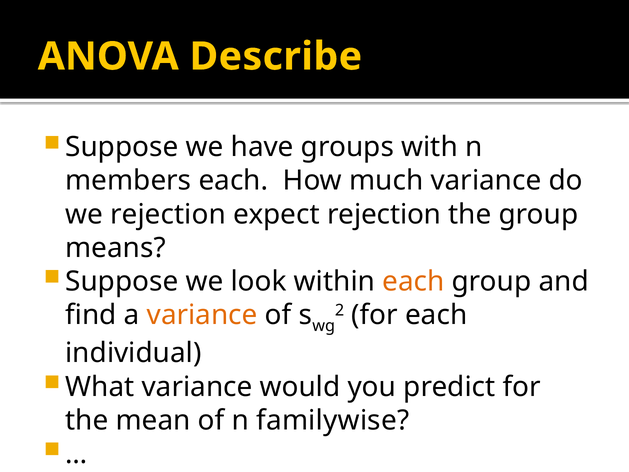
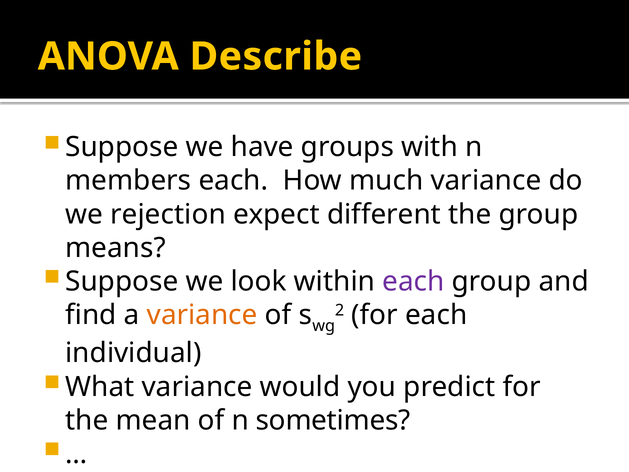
expect rejection: rejection -> different
each at (413, 281) colour: orange -> purple
familywise: familywise -> sometimes
